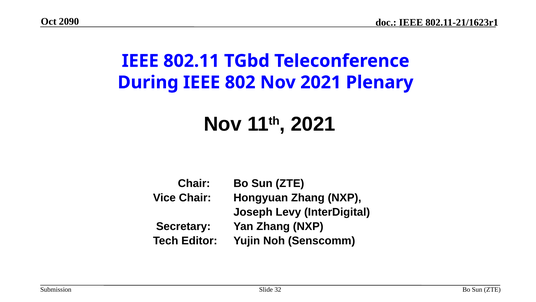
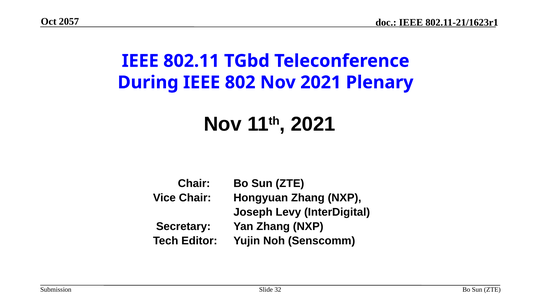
2090: 2090 -> 2057
